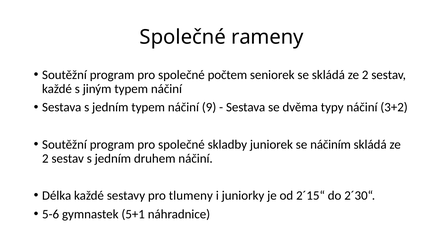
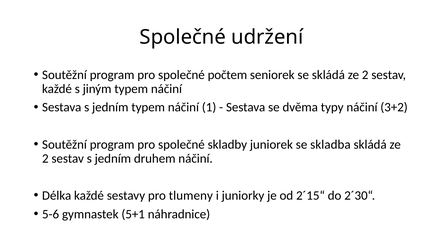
rameny: rameny -> udržení
9: 9 -> 1
náčiním: náčiním -> skladba
